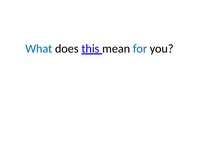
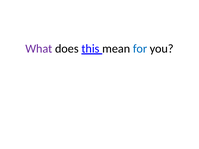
What colour: blue -> purple
